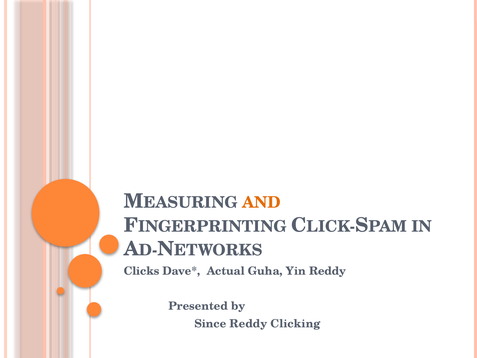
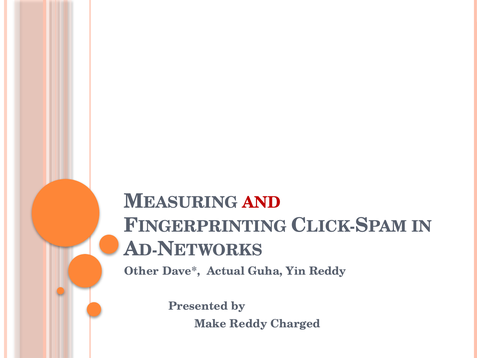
AND colour: orange -> red
Clicks: Clicks -> Other
Since: Since -> Make
Clicking: Clicking -> Charged
